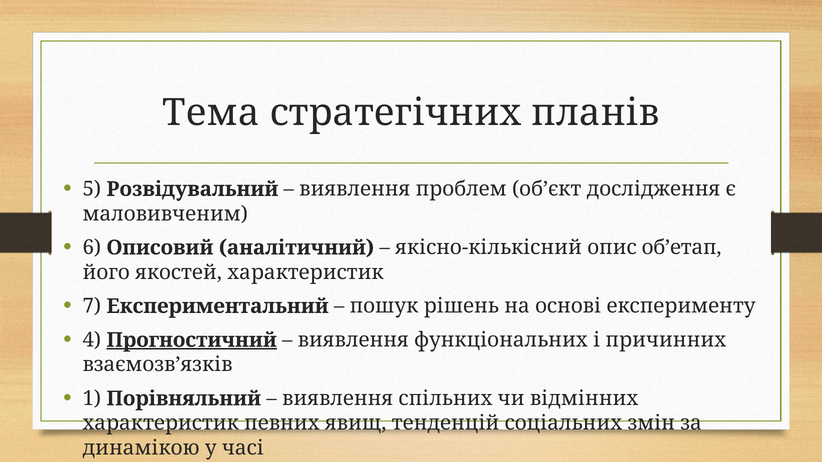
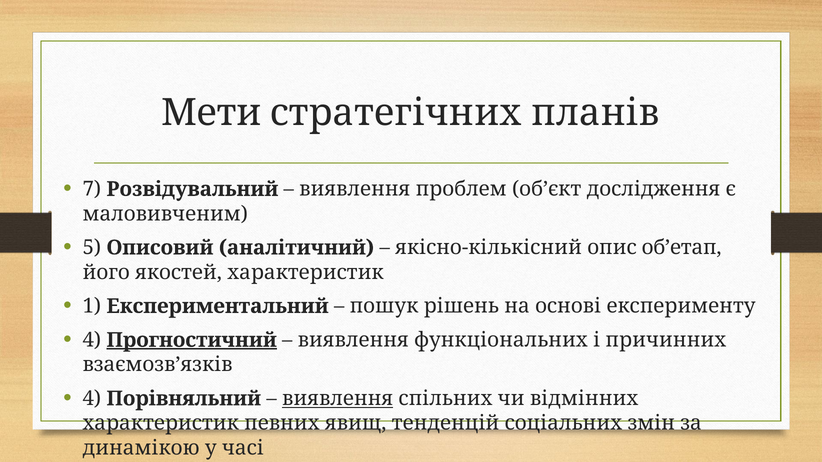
Тема: Тема -> Мети
5: 5 -> 7
6: 6 -> 5
7: 7 -> 1
1 at (92, 399): 1 -> 4
виявлення at (338, 399) underline: none -> present
